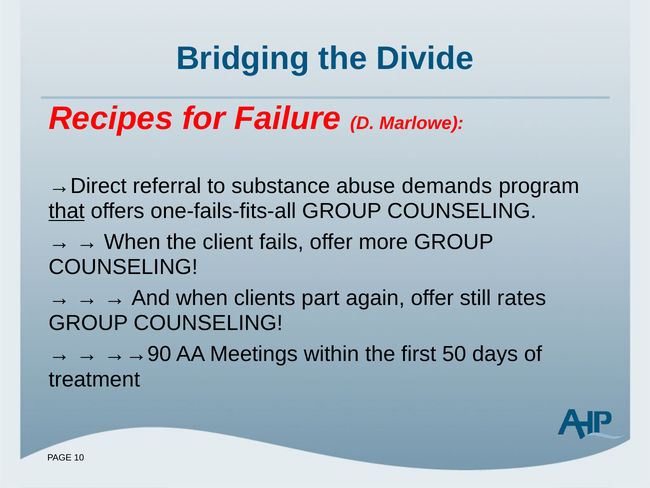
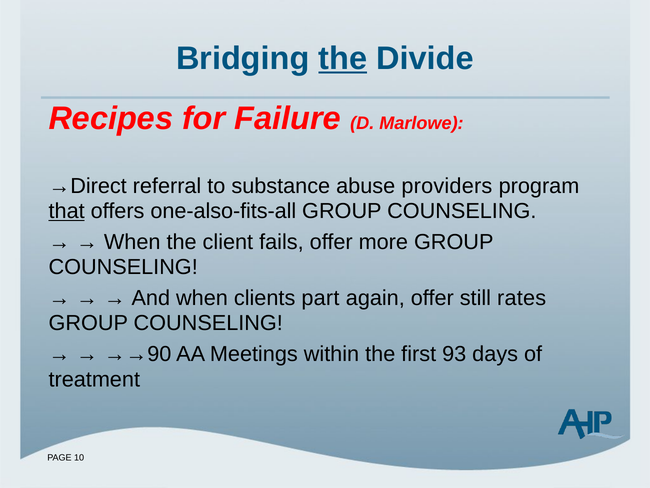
the at (343, 59) underline: none -> present
demands: demands -> providers
one-fails-fits-all: one-fails-fits-all -> one-also-fits-all
50: 50 -> 93
